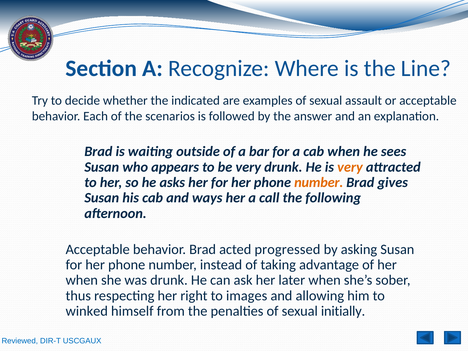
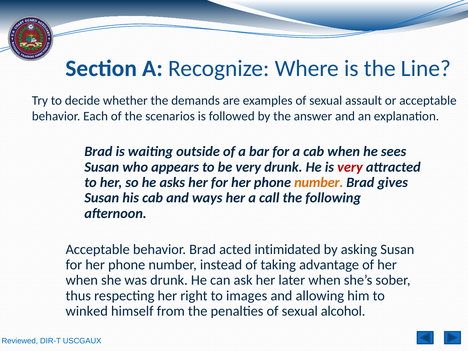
indicated: indicated -> demands
very at (350, 167) colour: orange -> red
progressed: progressed -> intimidated
initially: initially -> alcohol
